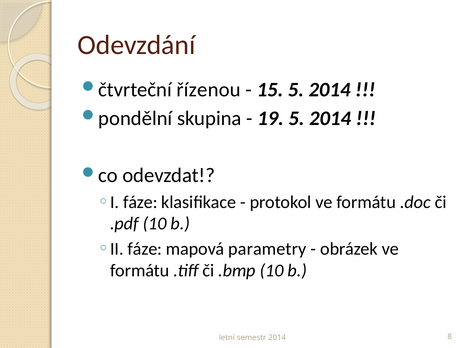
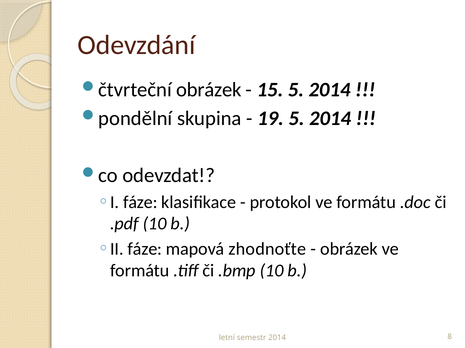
řízenou at (209, 90): řízenou -> obrázek
parametry: parametry -> zhodnoťte
